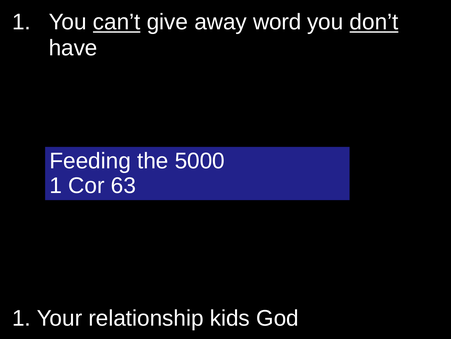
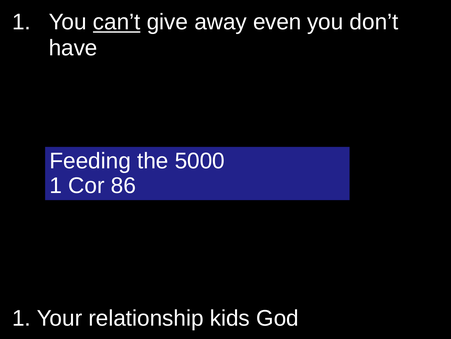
word: word -> even
don’t underline: present -> none
63: 63 -> 86
